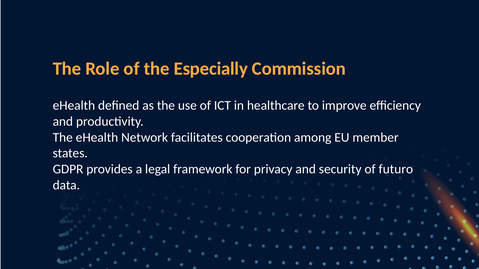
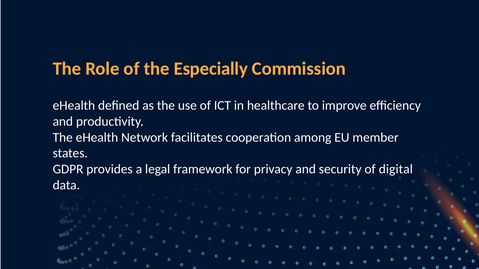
futuro: futuro -> digital
